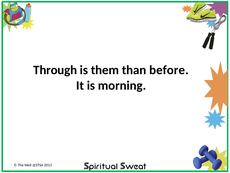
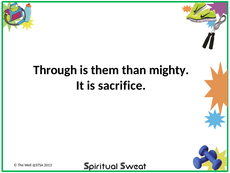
before: before -> mighty
morning: morning -> sacrifice
